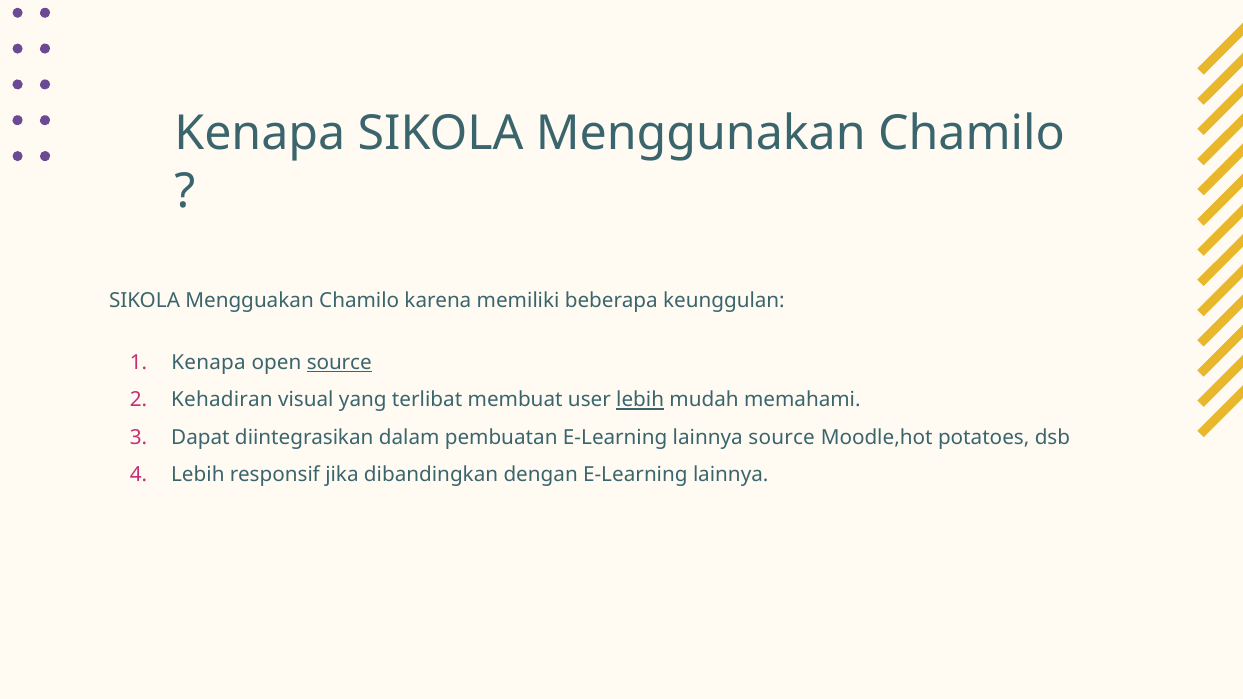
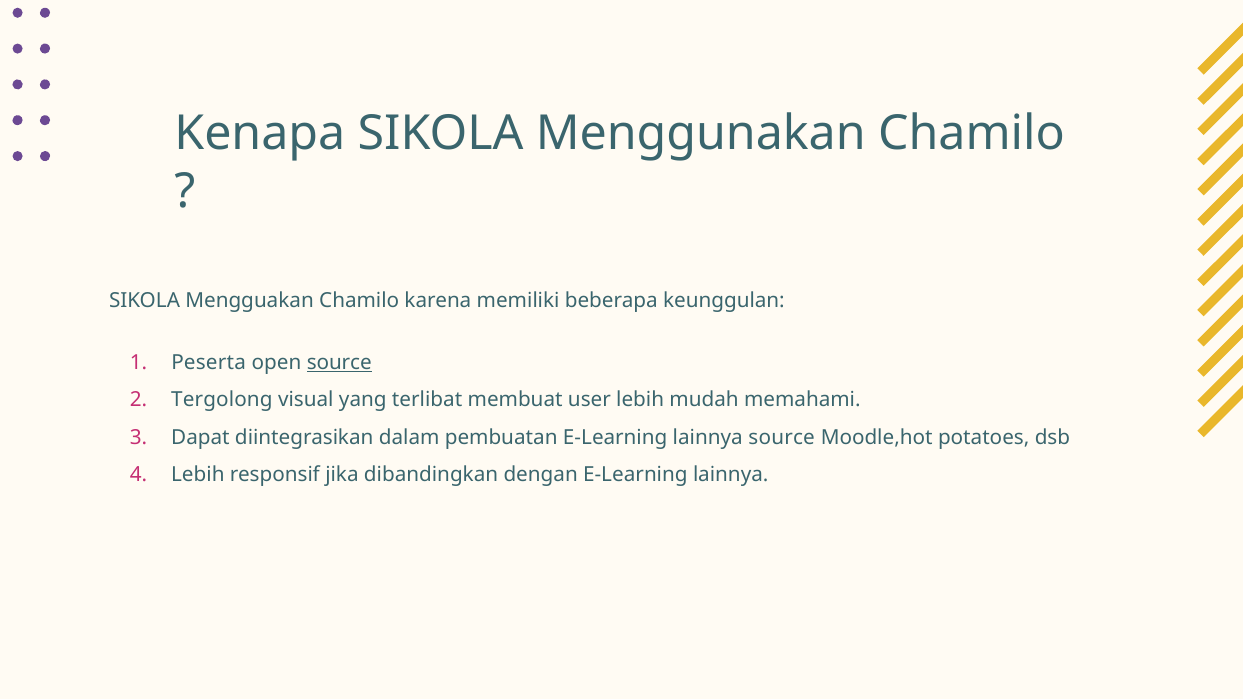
Kenapa at (209, 363): Kenapa -> Peserta
Kehadiran: Kehadiran -> Tergolong
lebih at (640, 400) underline: present -> none
